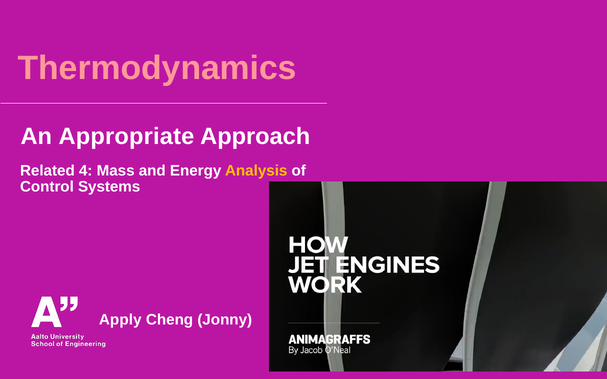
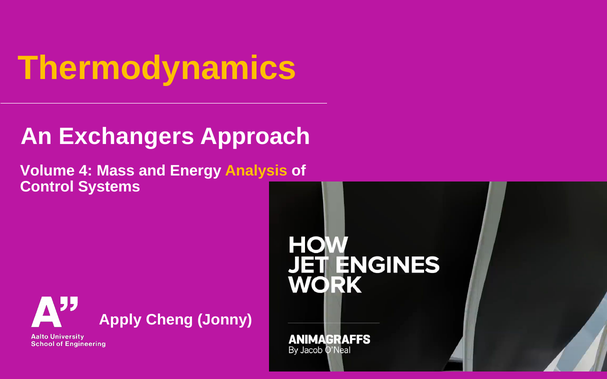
Thermodynamics colour: pink -> yellow
Appropriate: Appropriate -> Exchangers
Related: Related -> Volume
